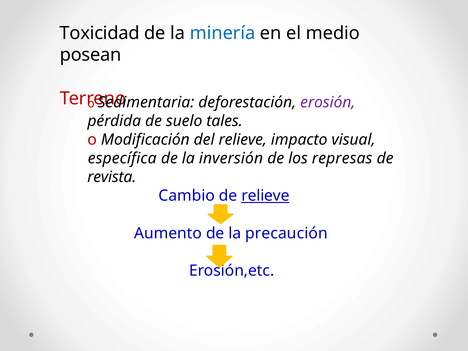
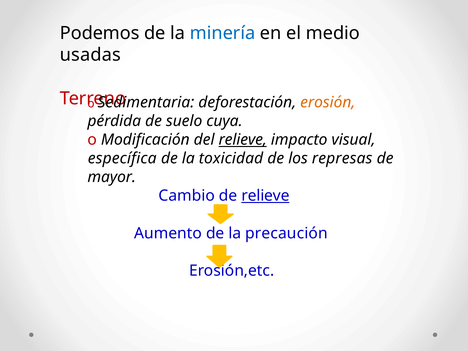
Toxicidad: Toxicidad -> Podemos
posean: posean -> usadas
erosión colour: purple -> orange
tales: tales -> cuya
relieve at (243, 140) underline: none -> present
inversión: inversión -> toxicidad
revista: revista -> mayor
